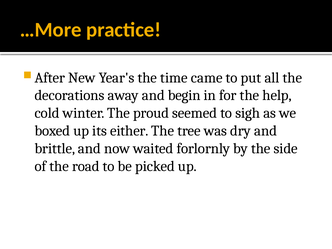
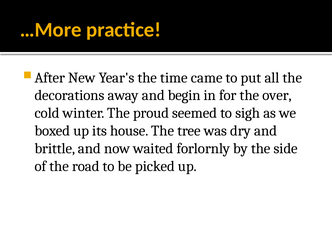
help: help -> over
either: either -> house
